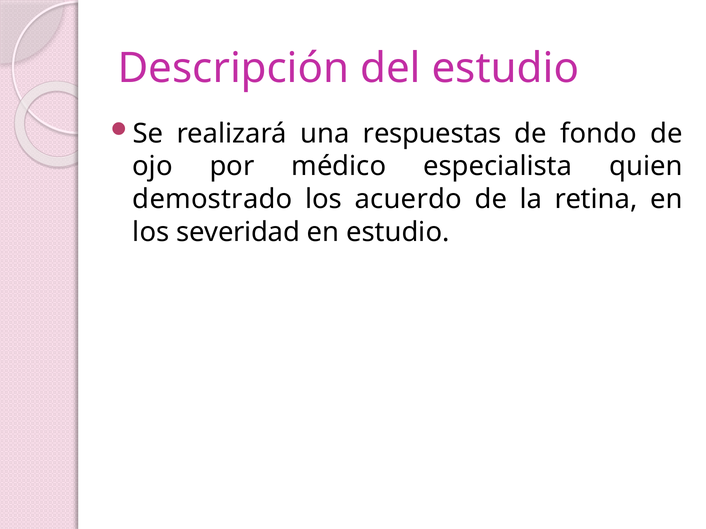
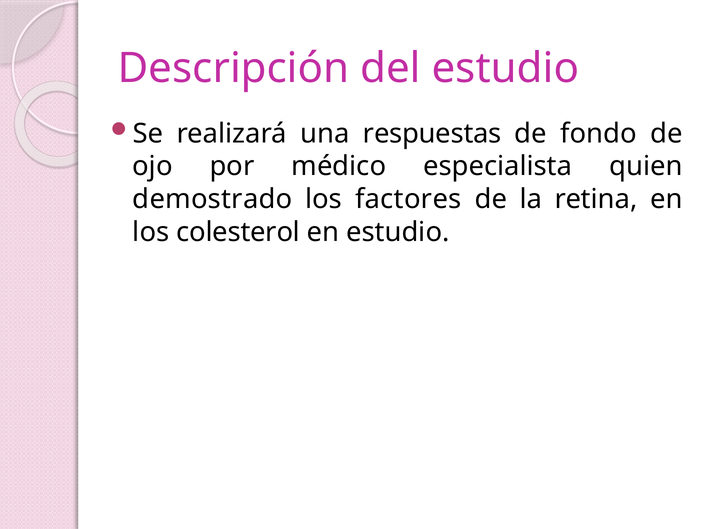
acuerdo: acuerdo -> factores
severidad: severidad -> colesterol
